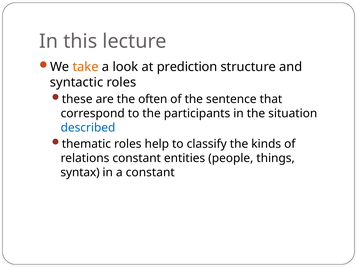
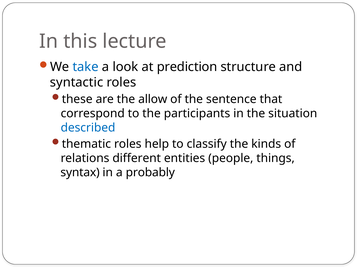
take colour: orange -> blue
often: often -> allow
relations constant: constant -> different
a constant: constant -> probably
